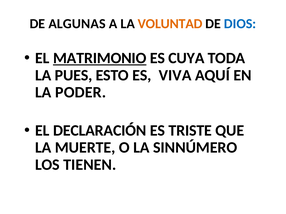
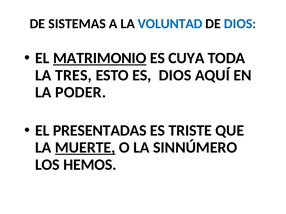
ALGUNAS: ALGUNAS -> SISTEMAS
VOLUNTAD colour: orange -> blue
PUES: PUES -> TRES
ES VIVA: VIVA -> DIOS
DECLARACIÓN: DECLARACIÓN -> PRESENTADAS
MUERTE underline: none -> present
TIENEN: TIENEN -> HEMOS
